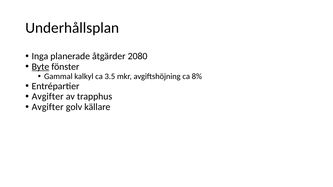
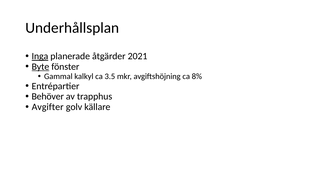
Inga underline: none -> present
2080: 2080 -> 2021
Avgifter at (48, 97): Avgifter -> Behöver
